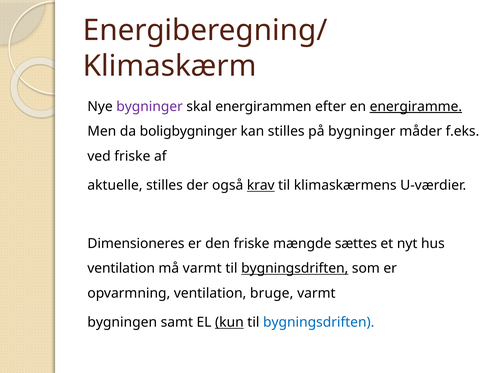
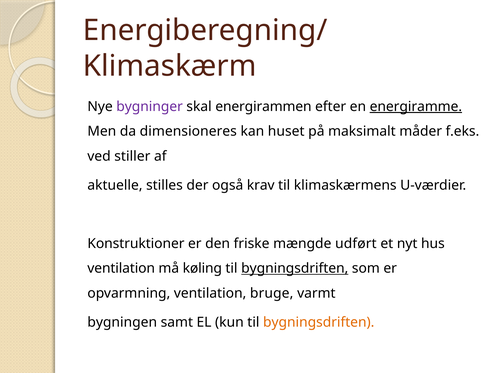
boligbygninger: boligbygninger -> dimensioneres
kan stilles: stilles -> huset
på bygninger: bygninger -> maksimalt
ved friske: friske -> stiller
krav underline: present -> none
Dimensioneres: Dimensioneres -> Konstruktioner
sættes: sættes -> udført
må varmt: varmt -> køling
kun underline: present -> none
bygningsdriften at (319, 322) colour: blue -> orange
